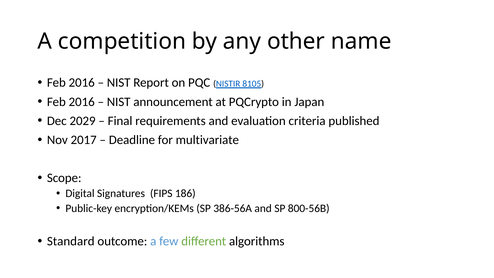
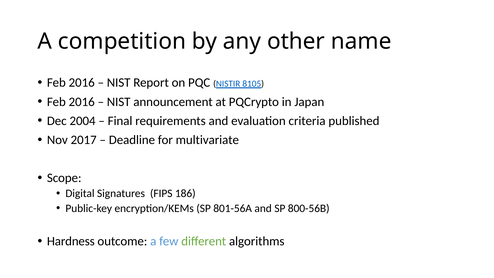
2029: 2029 -> 2004
386-56A: 386-56A -> 801-56A
Standard: Standard -> Hardness
